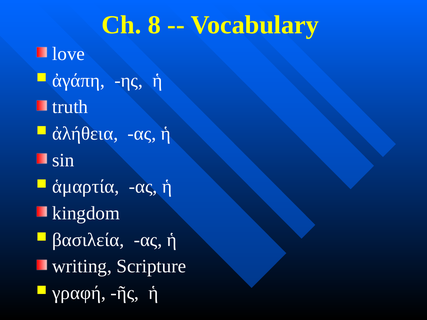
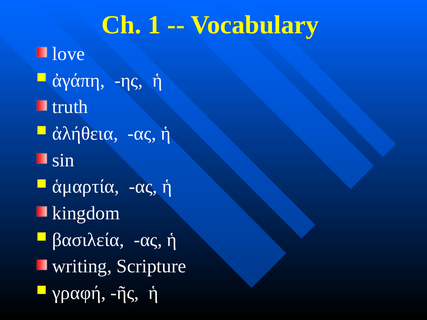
8: 8 -> 1
